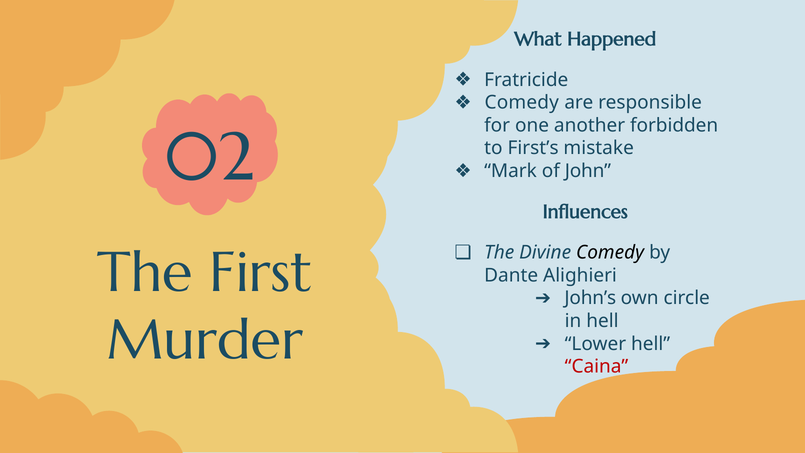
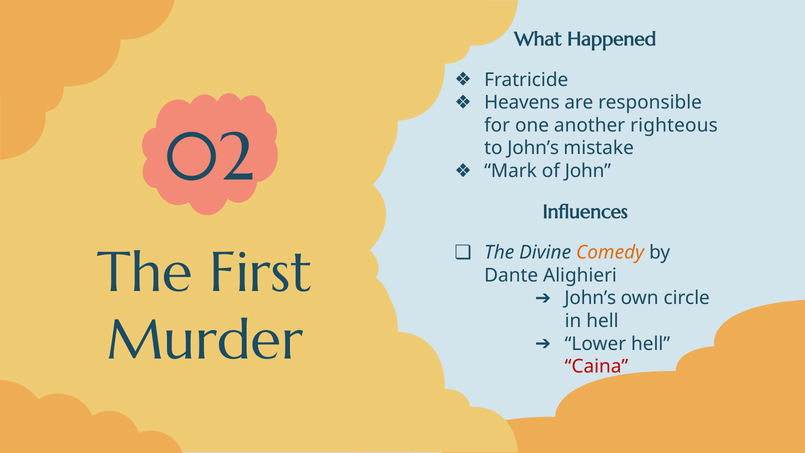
Comedy at (522, 103): Comedy -> Heavens
forbidden: forbidden -> righteous
to First’s: First’s -> John’s
Comedy at (610, 252) colour: black -> orange
